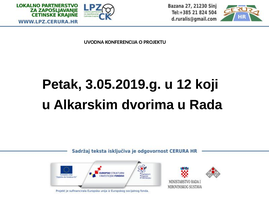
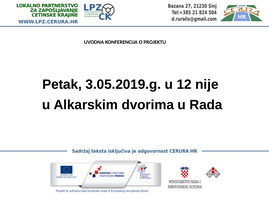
koji: koji -> nije
